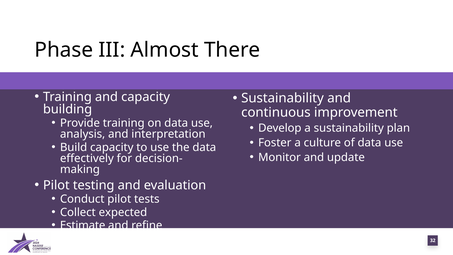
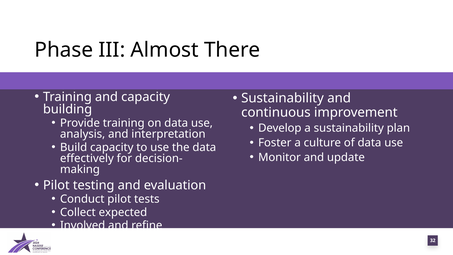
Estimate: Estimate -> Involved
